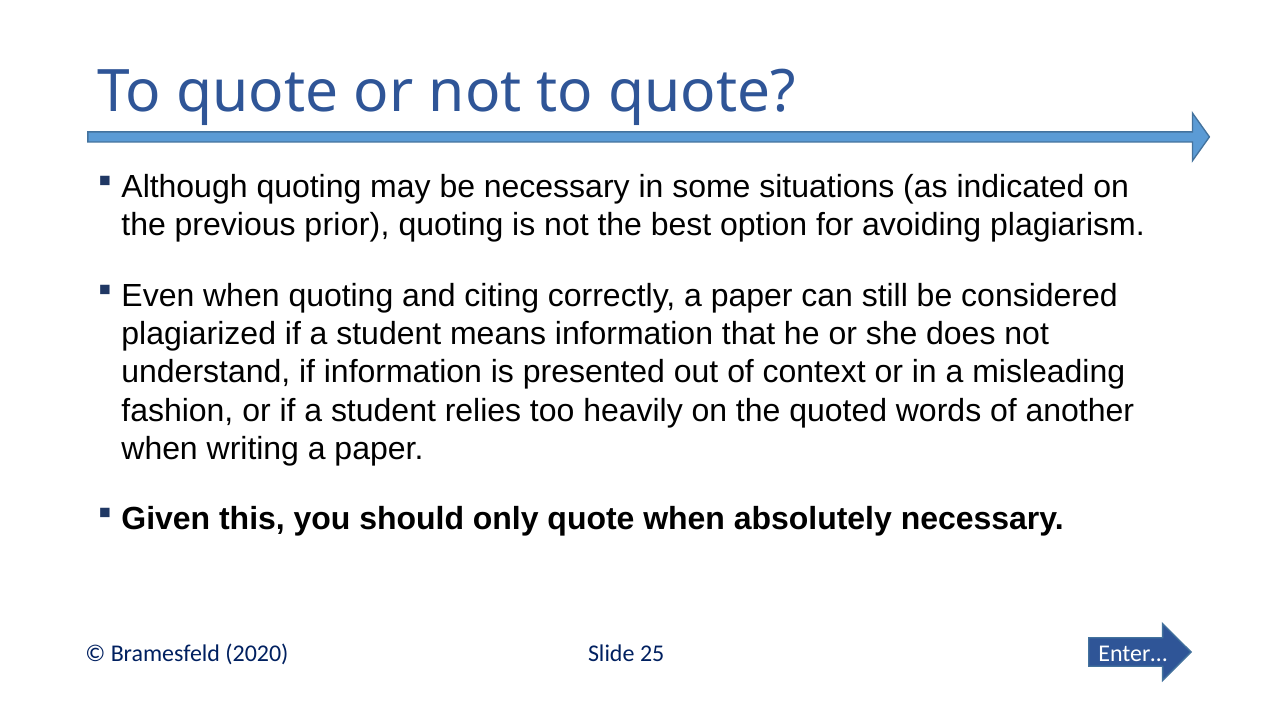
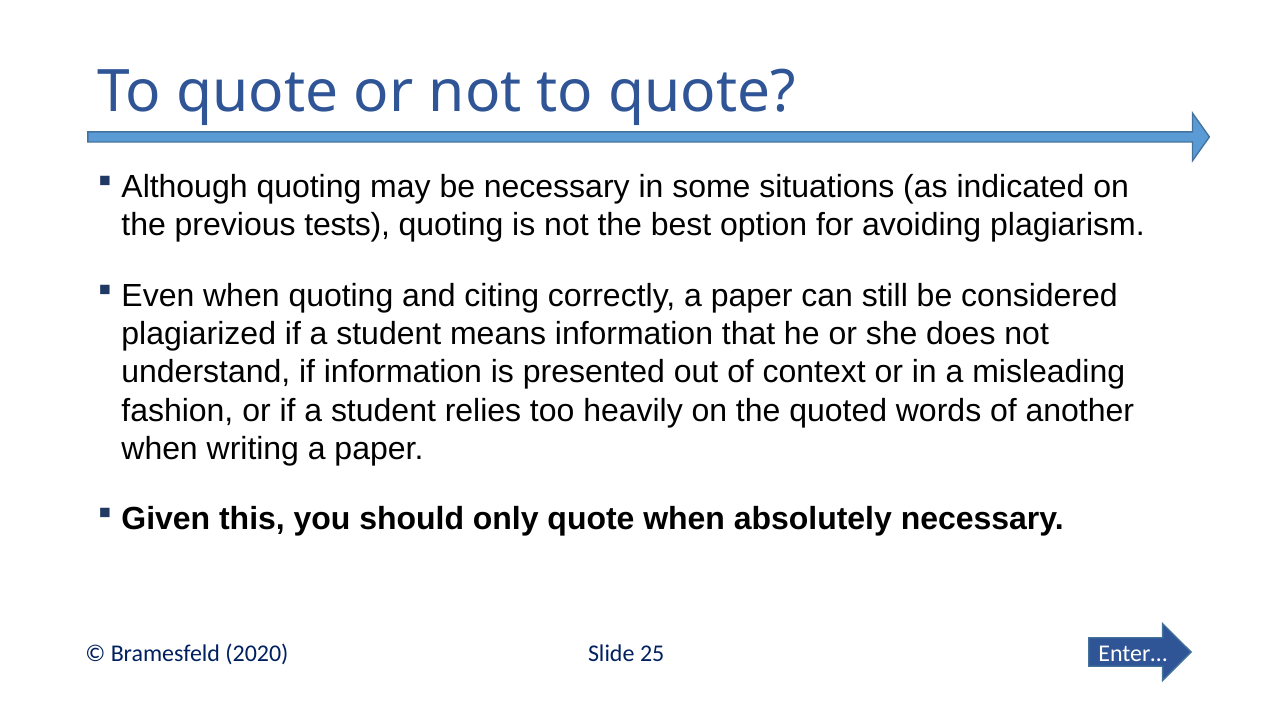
prior: prior -> tests
